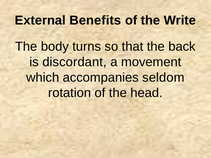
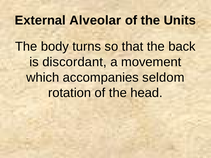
Benefits: Benefits -> Alveolar
Write: Write -> Units
